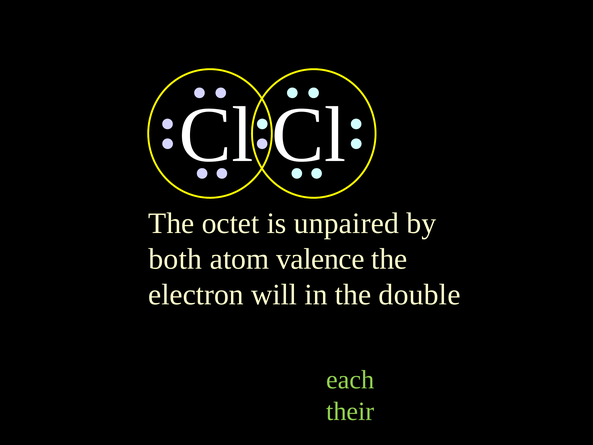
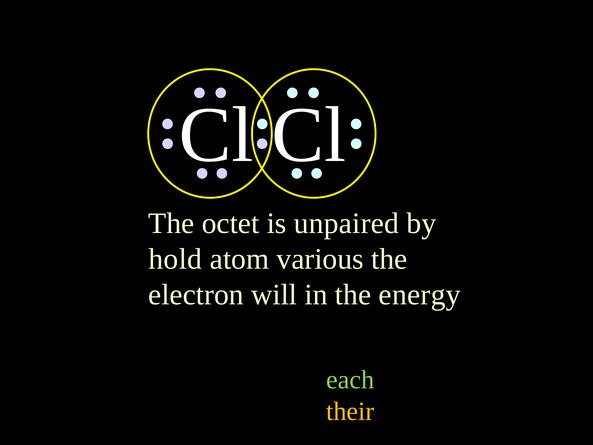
both: both -> hold
valence: valence -> various
double: double -> energy
their colour: light green -> yellow
